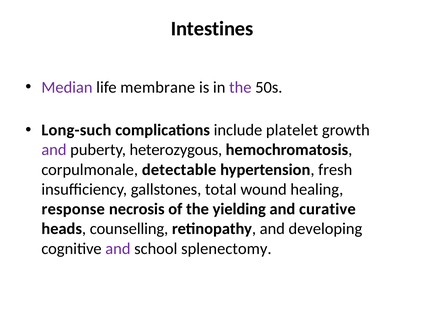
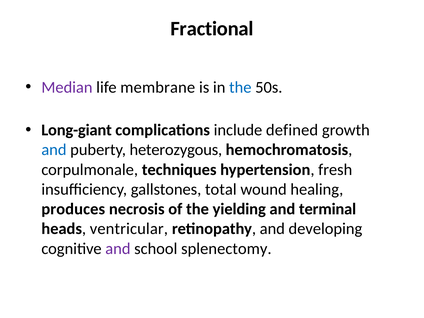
Intestines: Intestines -> Fractional
the at (240, 87) colour: purple -> blue
Long-such: Long-such -> Long-giant
platelet: platelet -> defined
and at (54, 150) colour: purple -> blue
detectable: detectable -> techniques
response: response -> produces
curative: curative -> terminal
counselling: counselling -> ventricular
